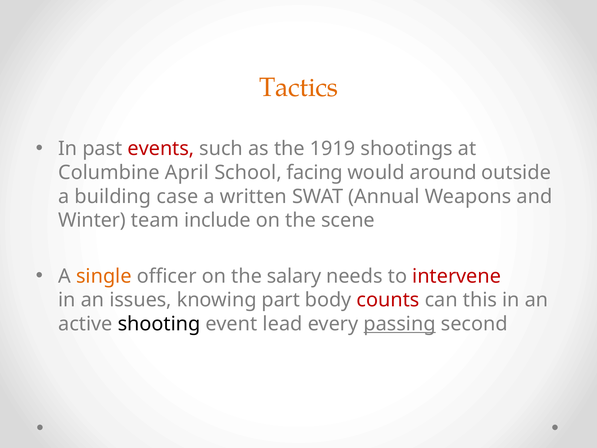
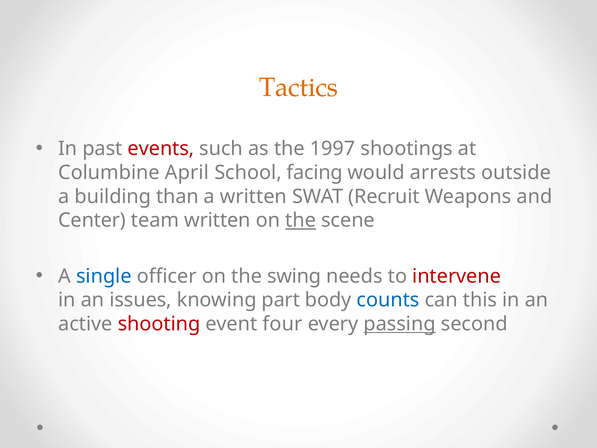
1919: 1919 -> 1997
around: around -> arrests
case: case -> than
Annual: Annual -> Recruit
Winter: Winter -> Center
team include: include -> written
the at (301, 220) underline: none -> present
single colour: orange -> blue
salary: salary -> swing
counts colour: red -> blue
shooting colour: black -> red
lead: lead -> four
